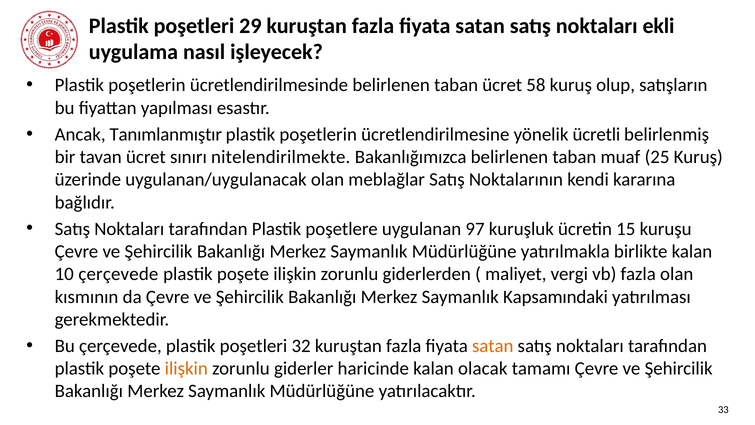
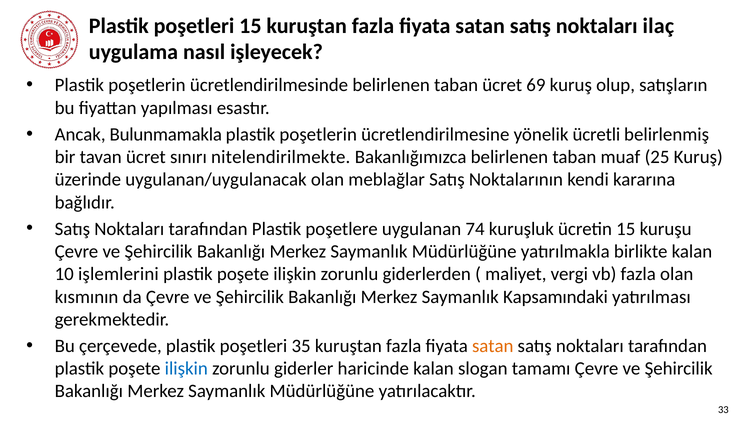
poşetleri 29: 29 -> 15
ekli: ekli -> ilaç
58: 58 -> 69
Tanımlanmıştır: Tanımlanmıştır -> Bulunmamakla
97: 97 -> 74
10 çerçevede: çerçevede -> işlemlerini
32: 32 -> 35
ilişkin at (186, 368) colour: orange -> blue
olacak: olacak -> slogan
